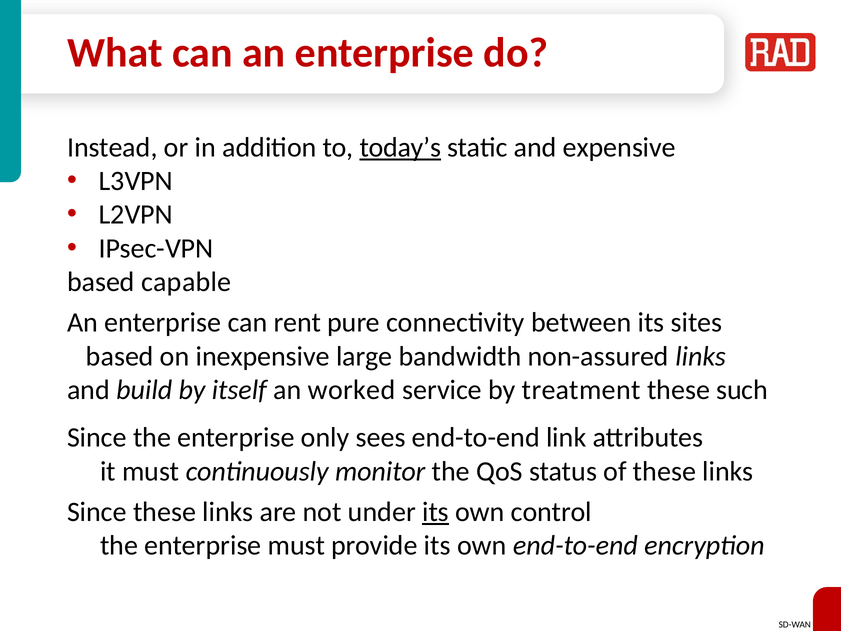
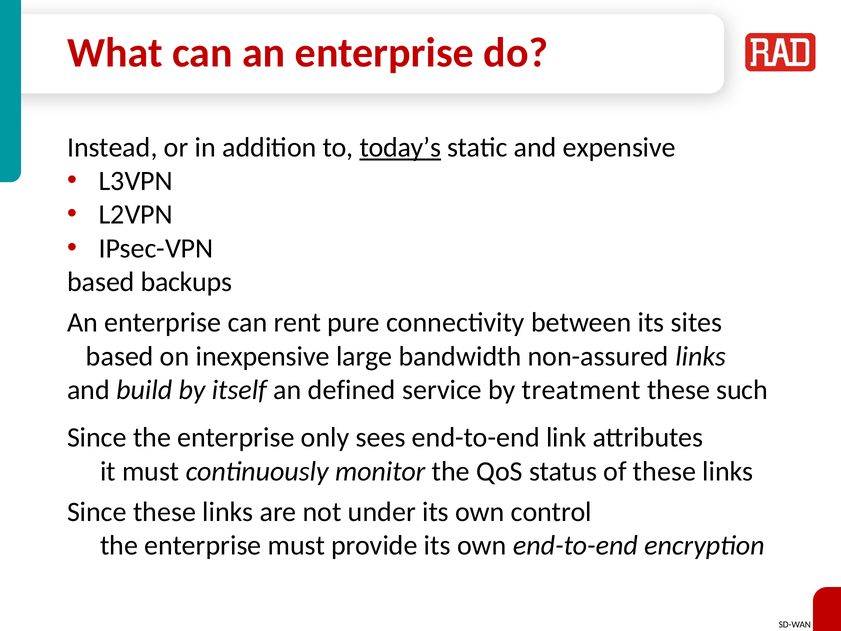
capable: capable -> backups
worked: worked -> defined
its at (436, 512) underline: present -> none
